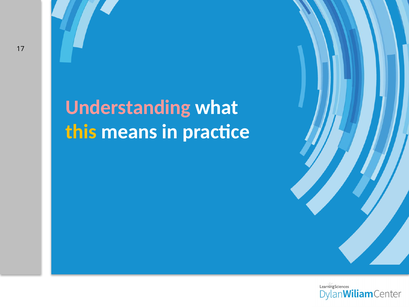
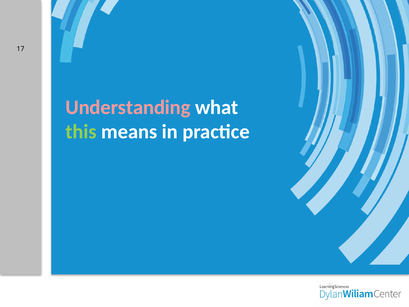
this colour: yellow -> light green
